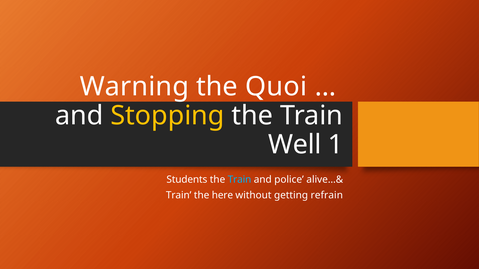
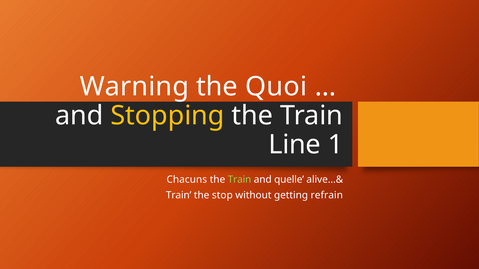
Well: Well -> Line
Students: Students -> Chacuns
Train at (240, 180) colour: light blue -> light green
police: police -> quelle
here: here -> stop
